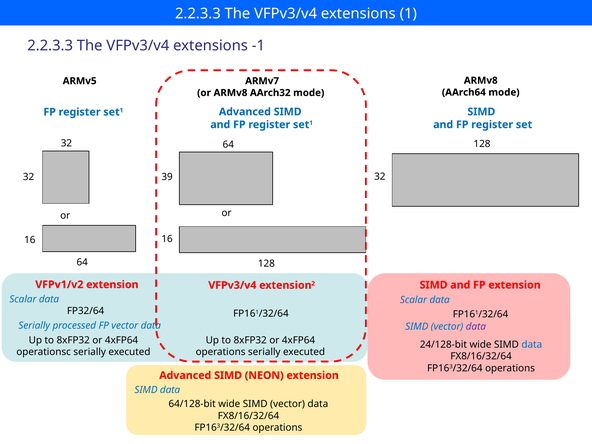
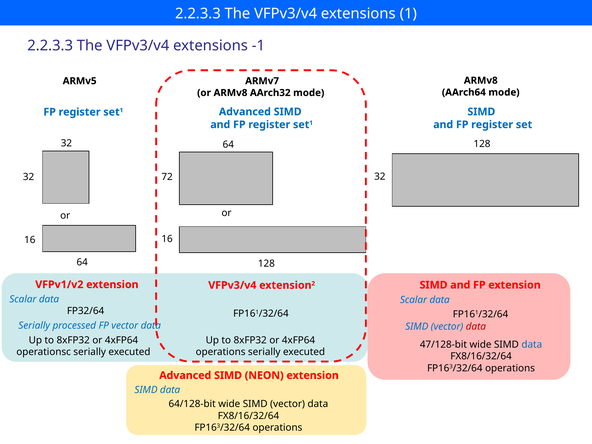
39: 39 -> 72
data at (476, 326) colour: purple -> red
24/128-bit: 24/128-bit -> 47/128-bit
